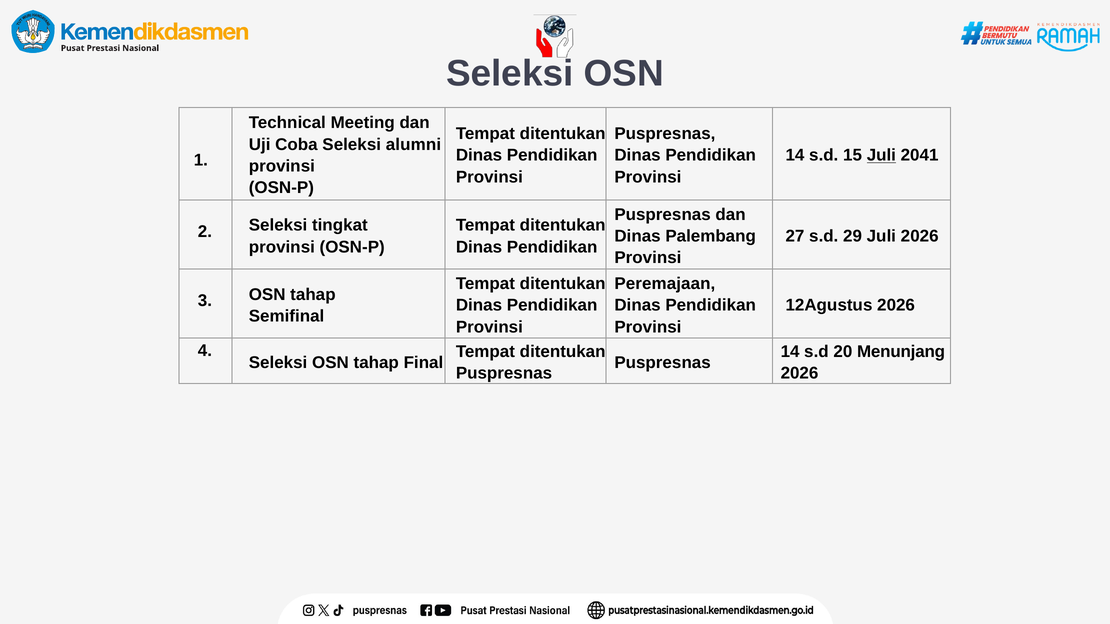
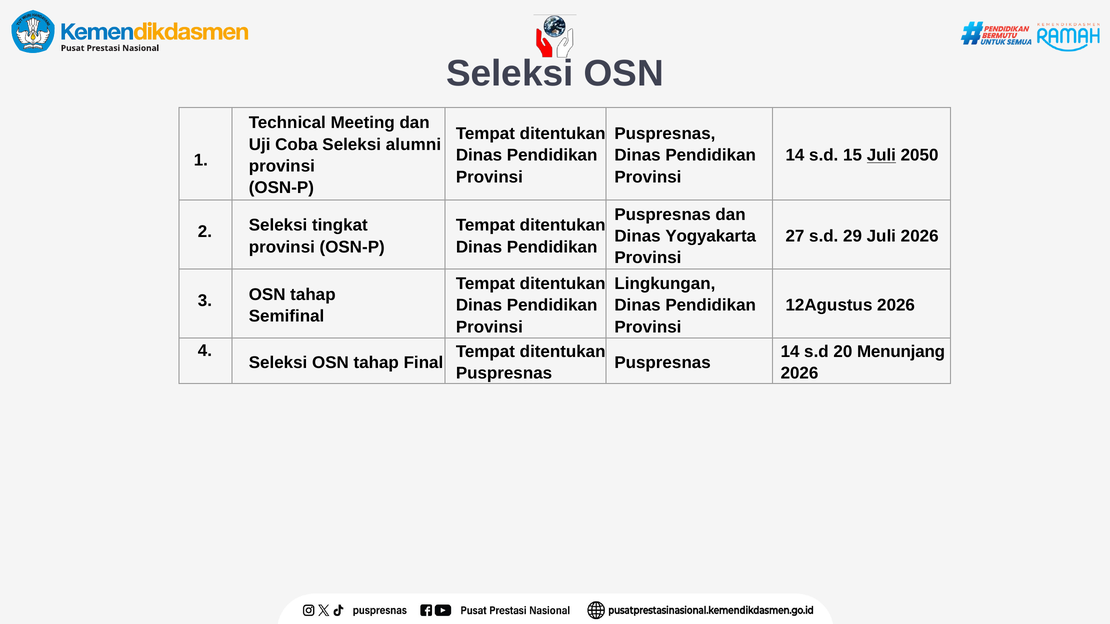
2041: 2041 -> 2050
Palembang: Palembang -> Yogyakarta
Peremajaan: Peremajaan -> Lingkungan
